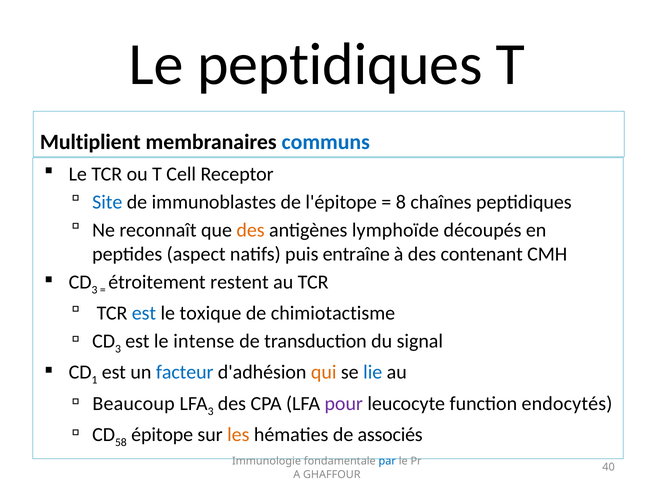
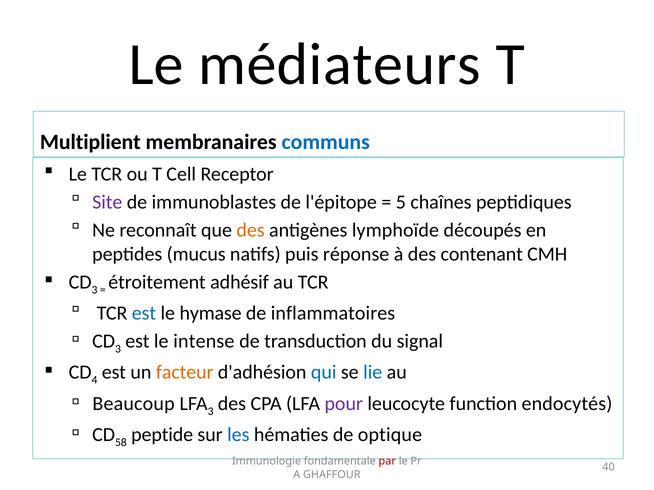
Le peptidiques: peptidiques -> médiateurs
Site colour: blue -> purple
8: 8 -> 5
aspect: aspect -> mucus
entraîne: entraîne -> réponse
restent: restent -> adhésif
toxique: toxique -> hymase
chimiotactisme: chimiotactisme -> inflammatoires
1: 1 -> 4
facteur colour: blue -> orange
qui colour: orange -> blue
épitope: épitope -> peptide
les colour: orange -> blue
associés: associés -> optique
par colour: blue -> red
